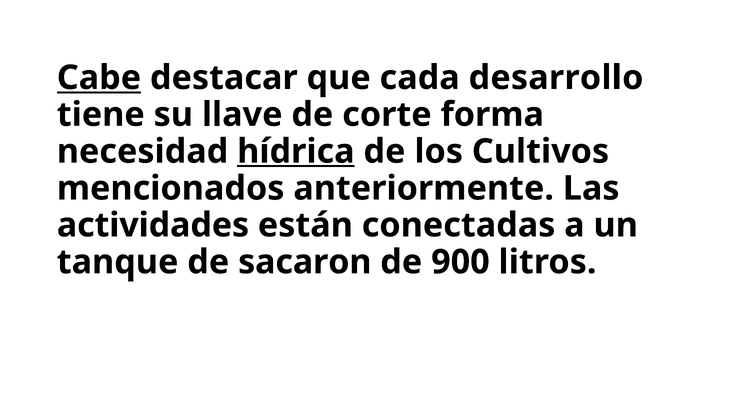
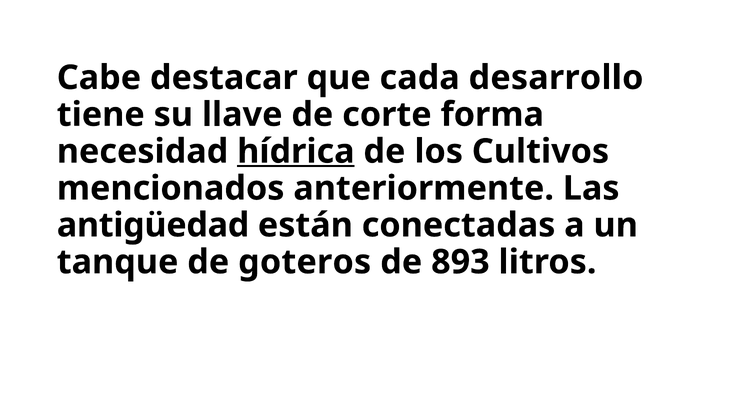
Cabe underline: present -> none
actividades: actividades -> antigüedad
sacaron: sacaron -> goteros
900: 900 -> 893
